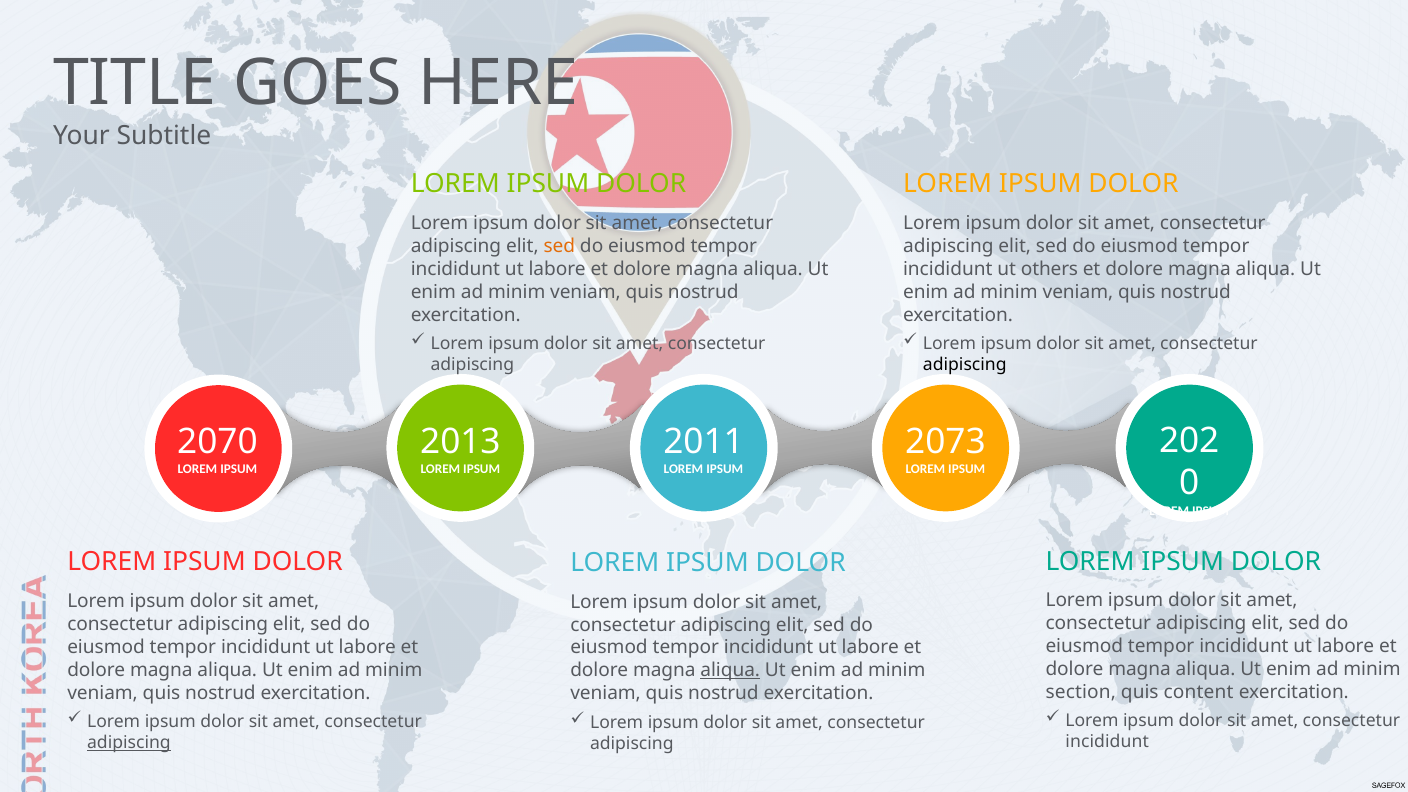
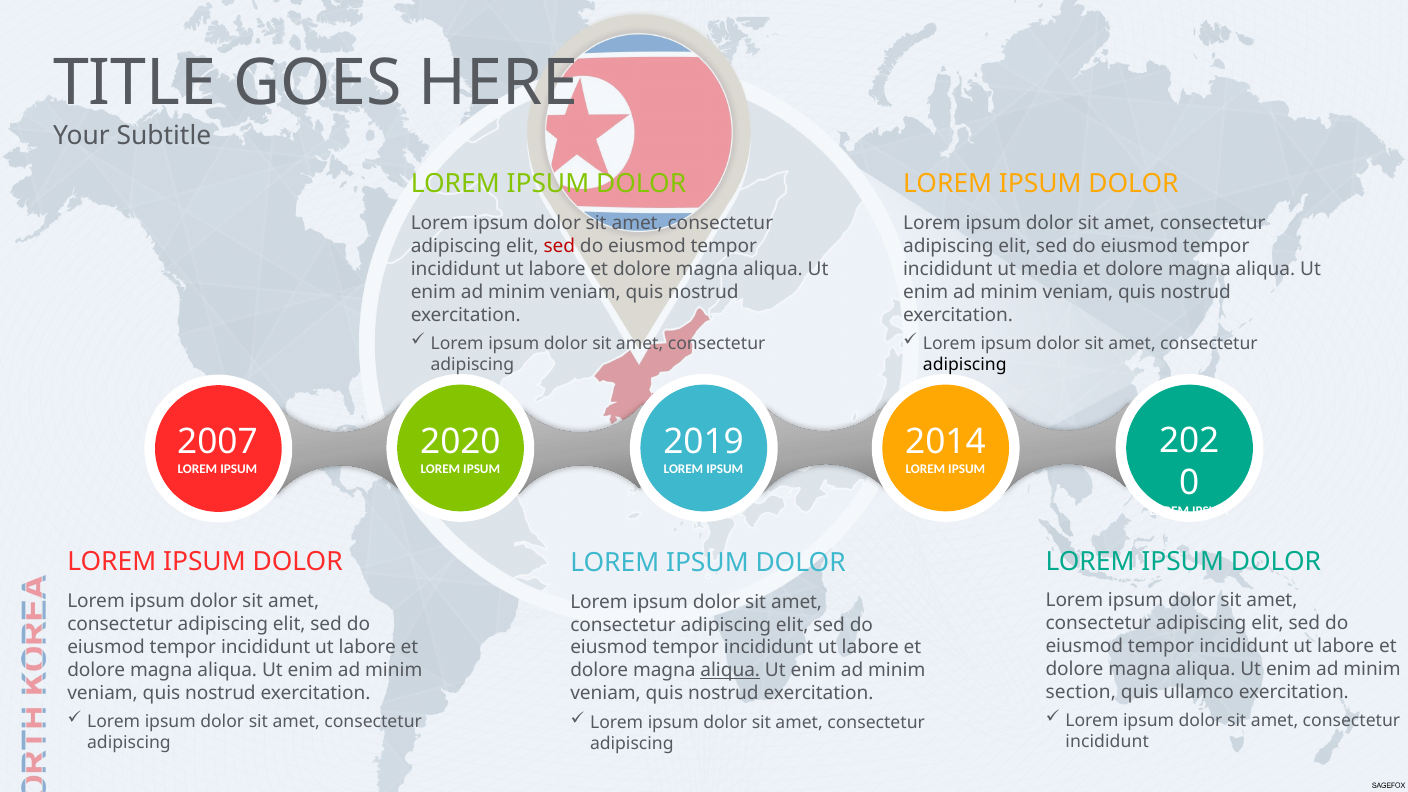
sed at (559, 246) colour: orange -> red
others: others -> media
2070: 2070 -> 2007
2013: 2013 -> 2020
2011: 2011 -> 2019
2073: 2073 -> 2014
content: content -> ullamco
adipiscing at (129, 743) underline: present -> none
